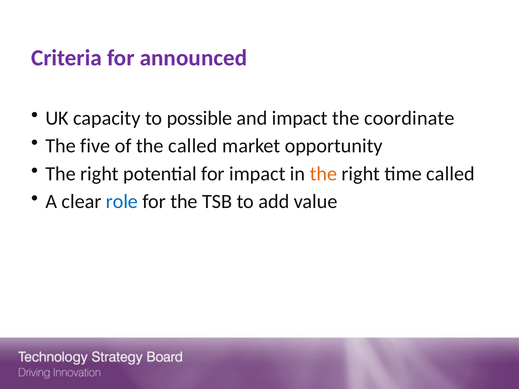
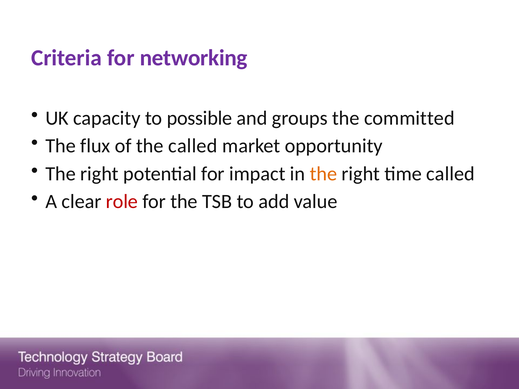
announced: announced -> networking
and impact: impact -> groups
coordinate: coordinate -> committed
five: five -> flux
role colour: blue -> red
